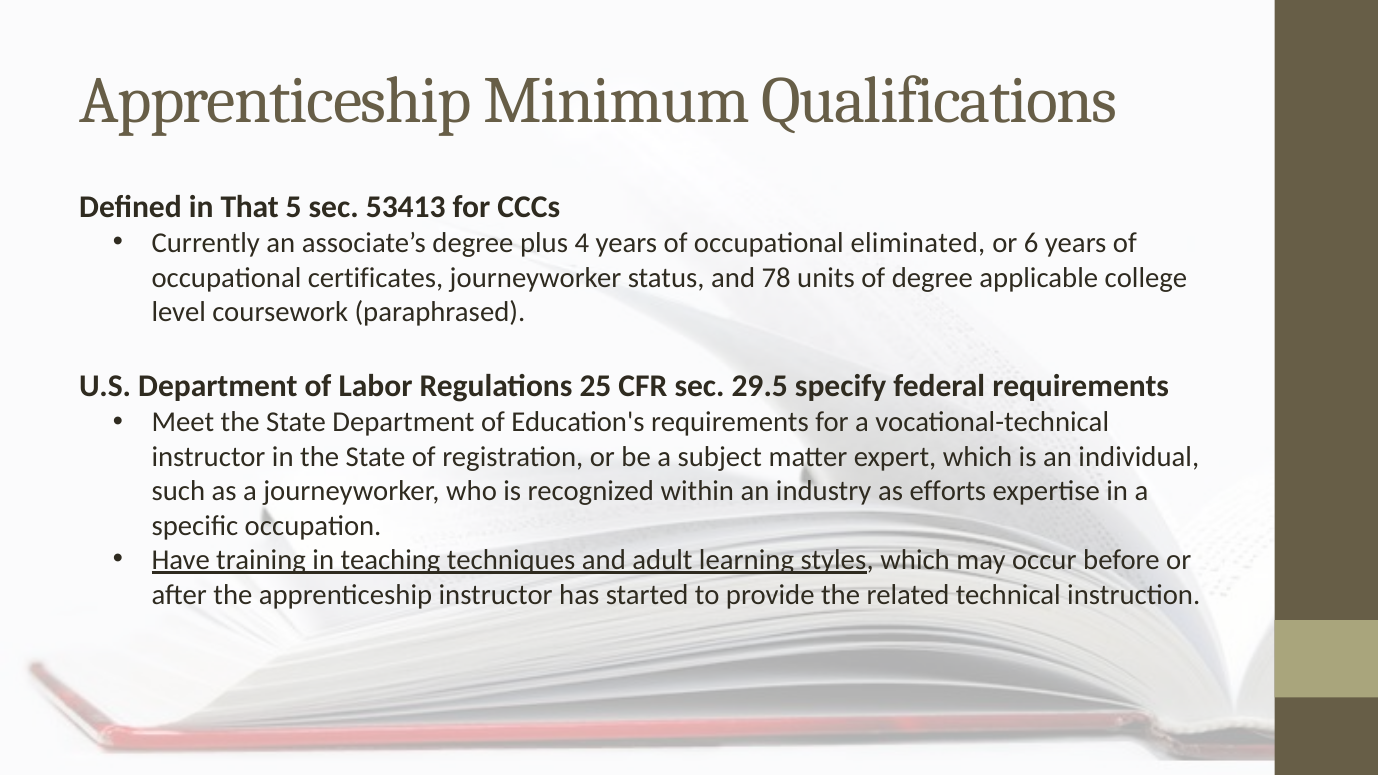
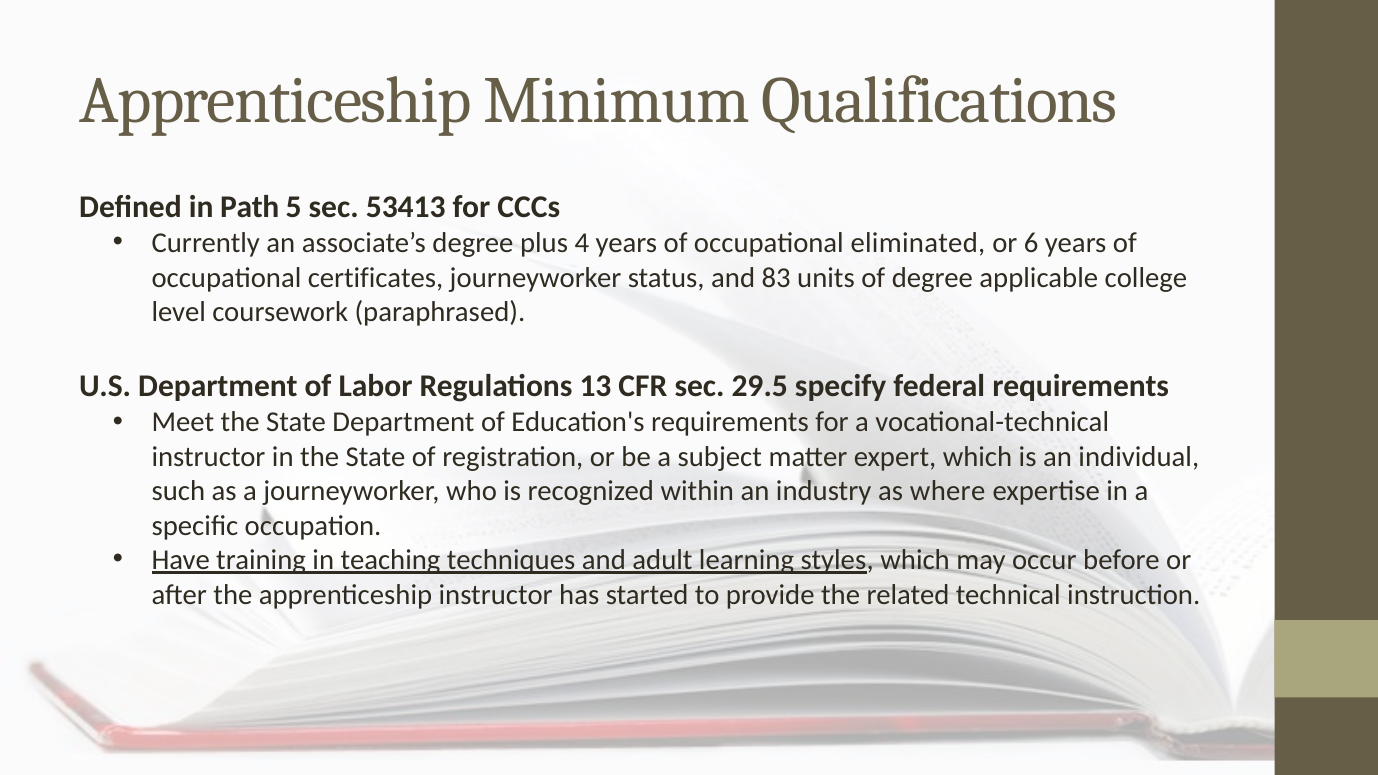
That: That -> Path
78: 78 -> 83
25: 25 -> 13
efforts: efforts -> where
